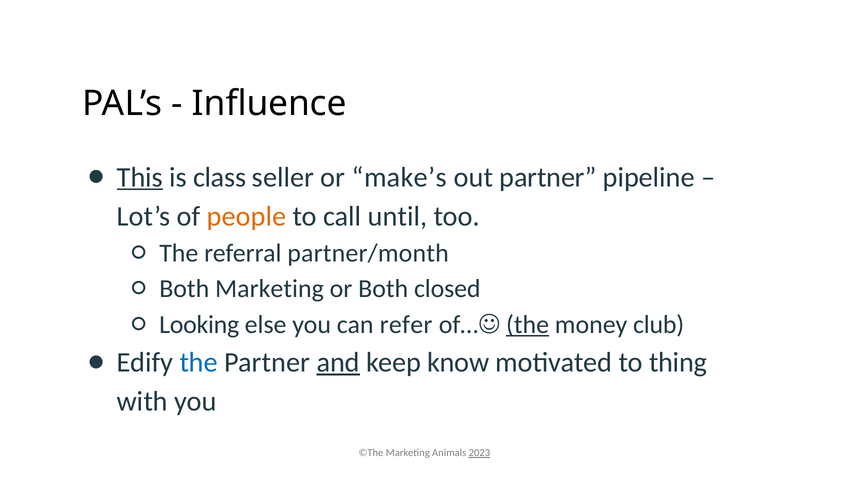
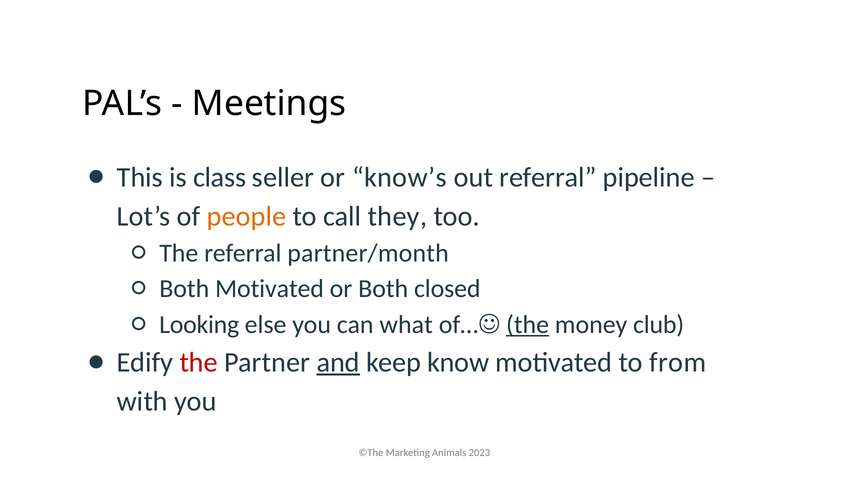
Influence: Influence -> Meetings
This underline: present -> none
make’s: make’s -> know’s
out partner: partner -> referral
until: until -> they
Both Marketing: Marketing -> Motivated
refer: refer -> what
the at (199, 363) colour: blue -> red
thing: thing -> from
2023 underline: present -> none
